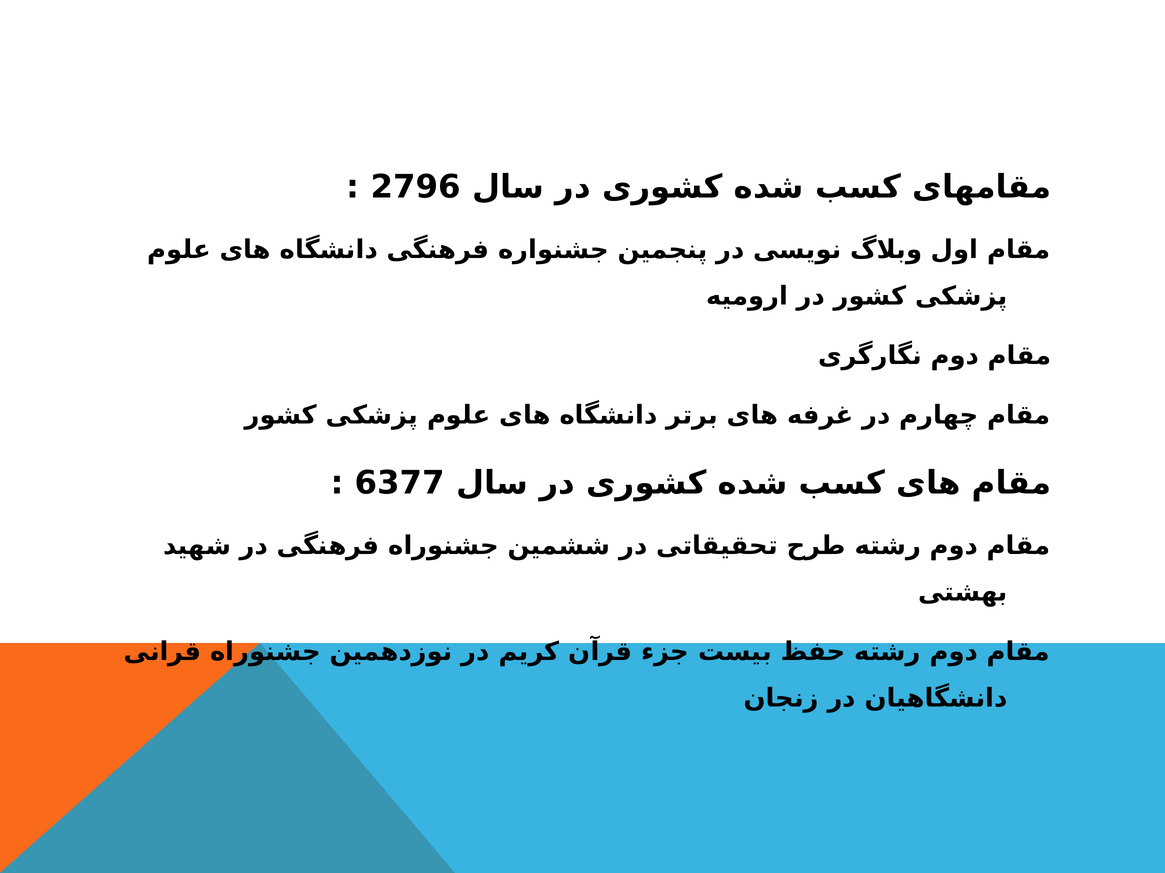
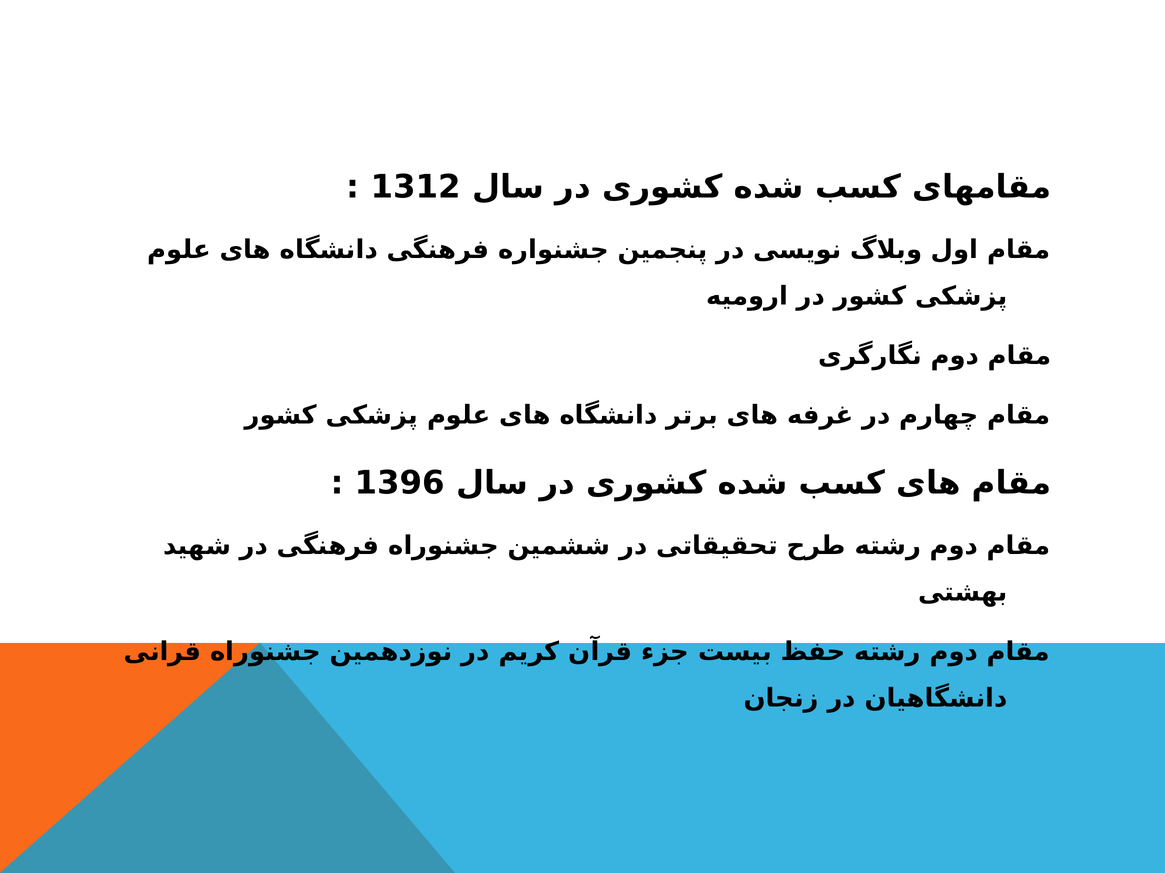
2796: 2796 -> 1312
6377: 6377 -> 1396
